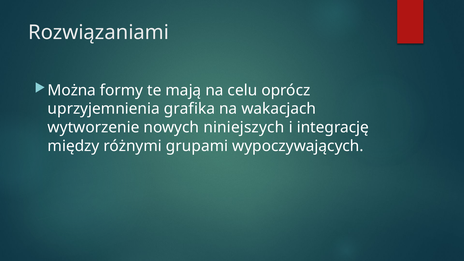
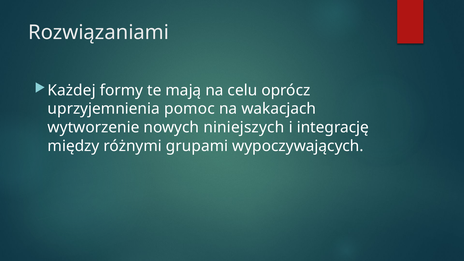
Można: Można -> Każdej
grafika: grafika -> pomoc
